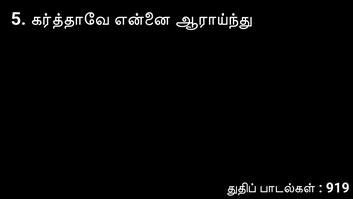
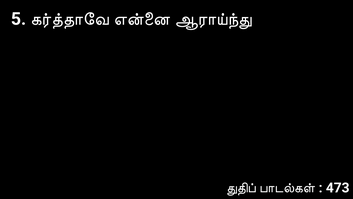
919: 919 -> 473
